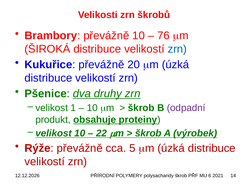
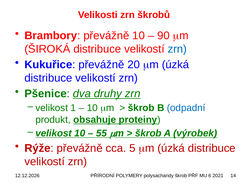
76: 76 -> 90
odpadní colour: purple -> blue
22: 22 -> 55
